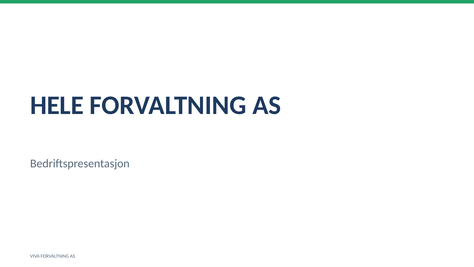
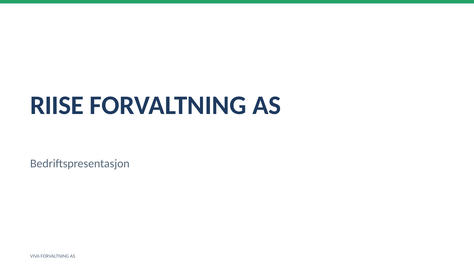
HELE: HELE -> RIISE
